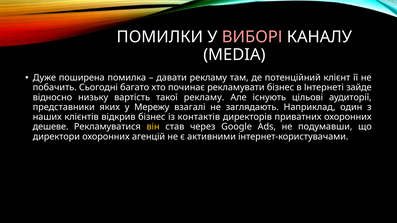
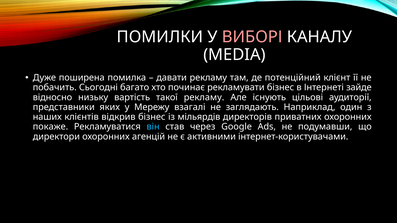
контактів: контактів -> мільярдів
дешеве: дешеве -> покаже
він colour: yellow -> light blue
